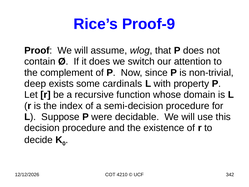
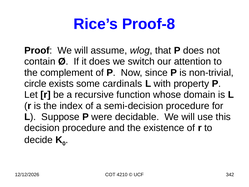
Proof-9: Proof-9 -> Proof-8
deep: deep -> circle
